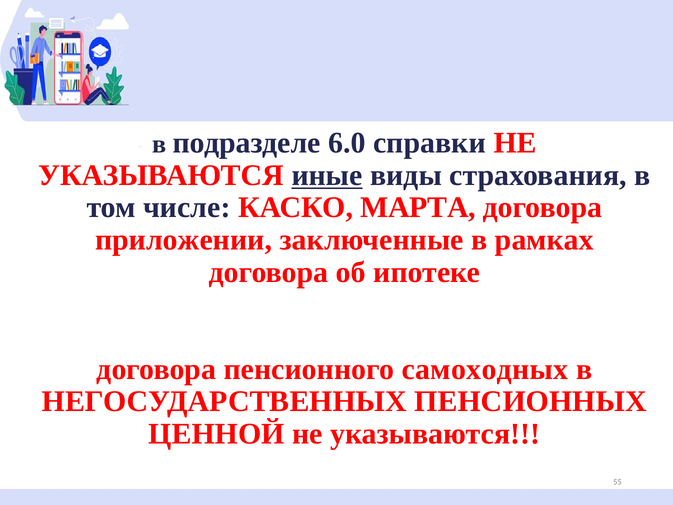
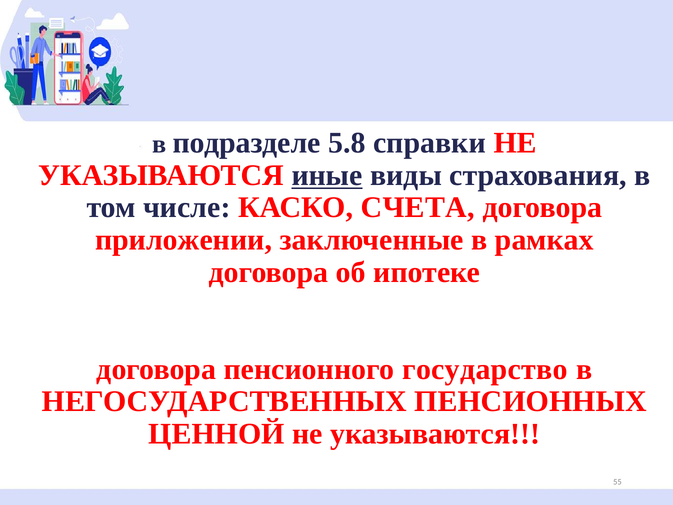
6.0: 6.0 -> 5.8
МАРТА: МАРТА -> СЧЕТА
самоходных: самоходных -> государство
